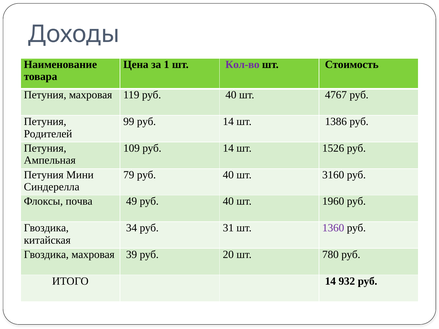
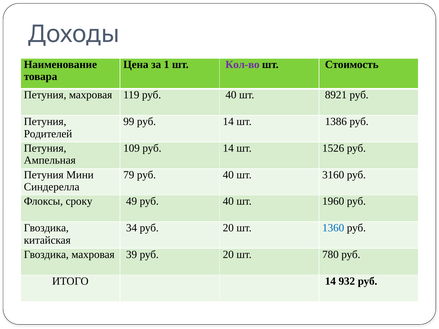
4767: 4767 -> 8921
почва: почва -> сроку
34 руб 31: 31 -> 20
1360 colour: purple -> blue
